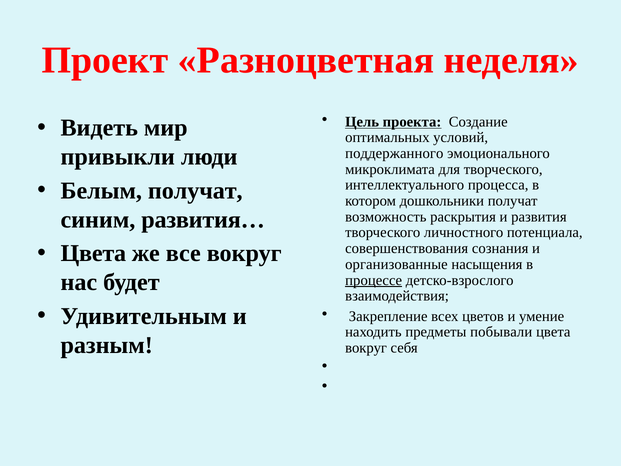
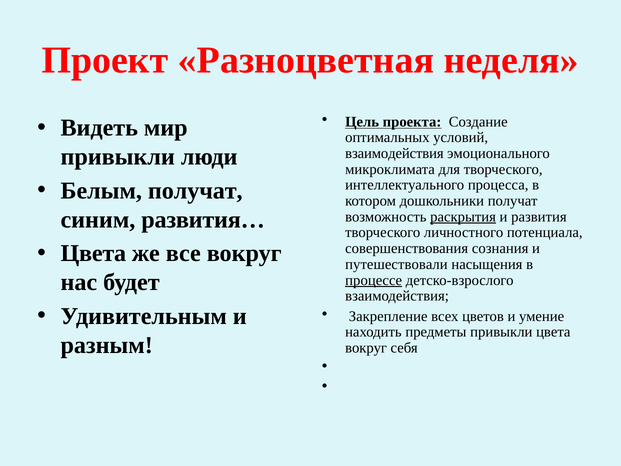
поддержанного at (394, 153): поддержанного -> взаимодействия
раскрытия underline: none -> present
организованные: организованные -> путешествовали
предметы побывали: побывали -> привыкли
